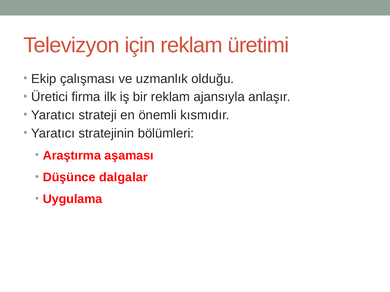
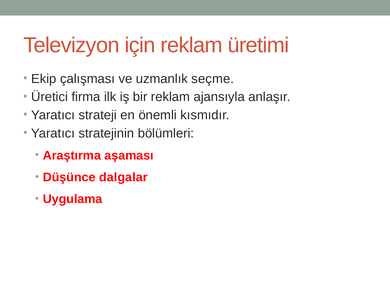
olduğu: olduğu -> seçme
